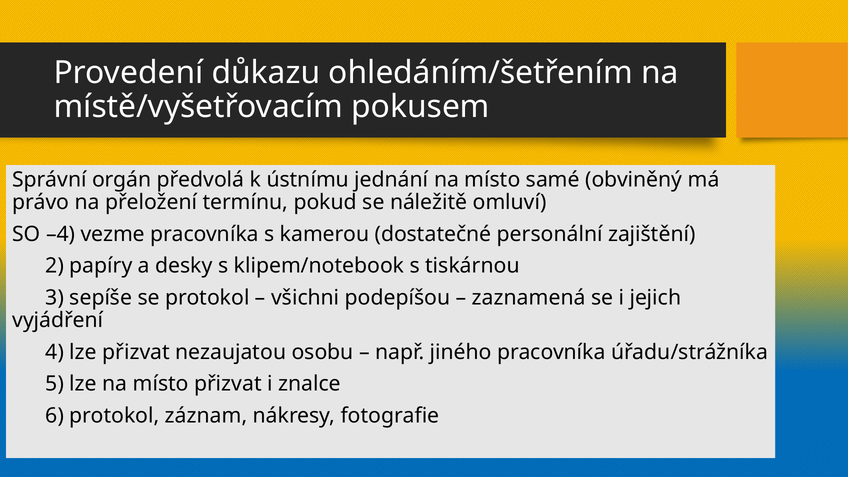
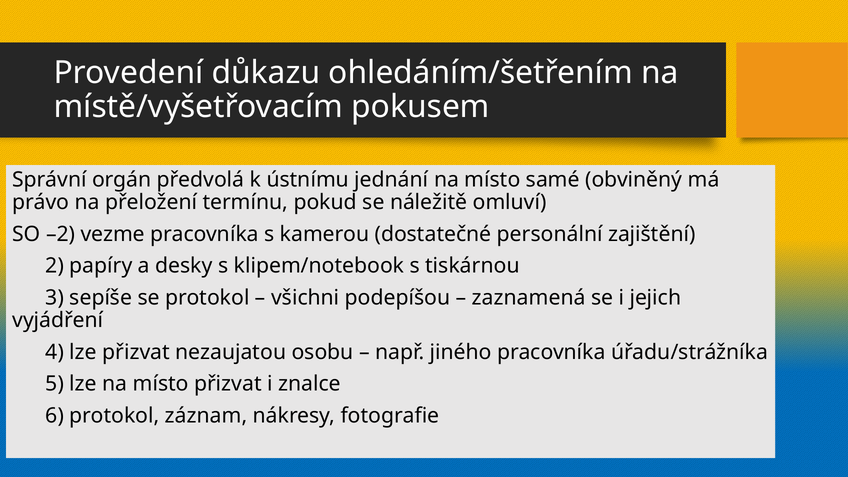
–4: –4 -> –2
